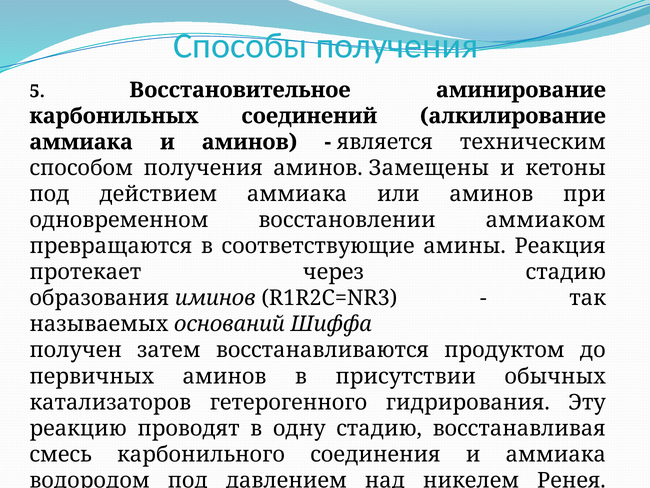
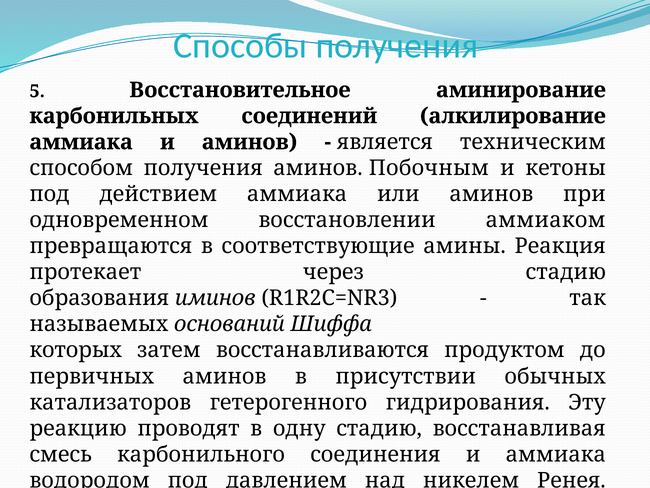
Замещены: Замещены -> Побочным
получен: получен -> которых
